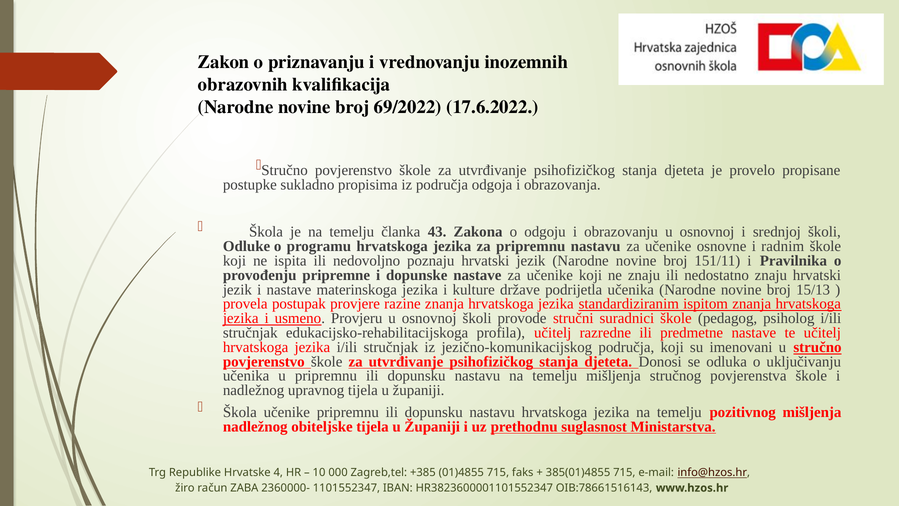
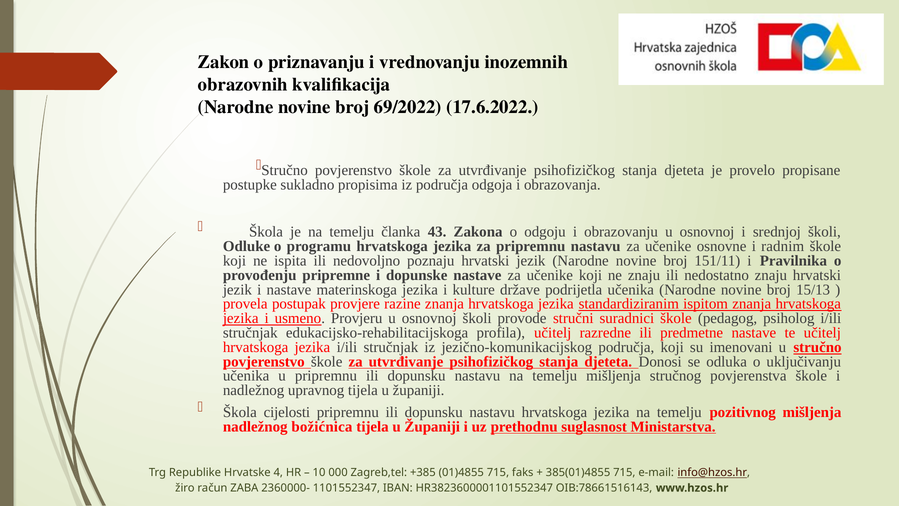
Škola učenike: učenike -> cijelosti
obiteljske: obiteljske -> božićnica
